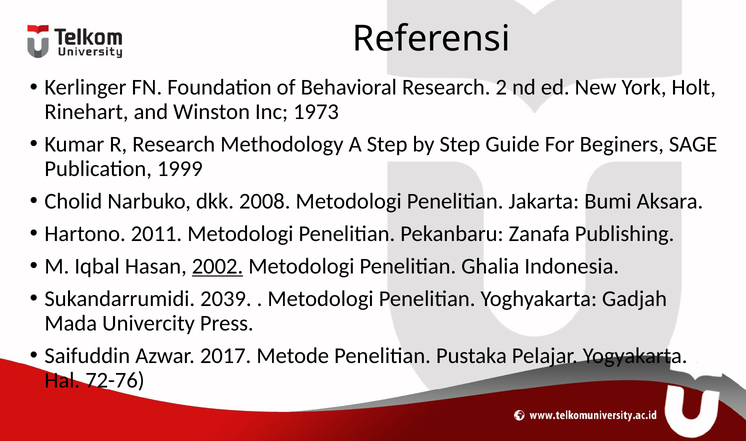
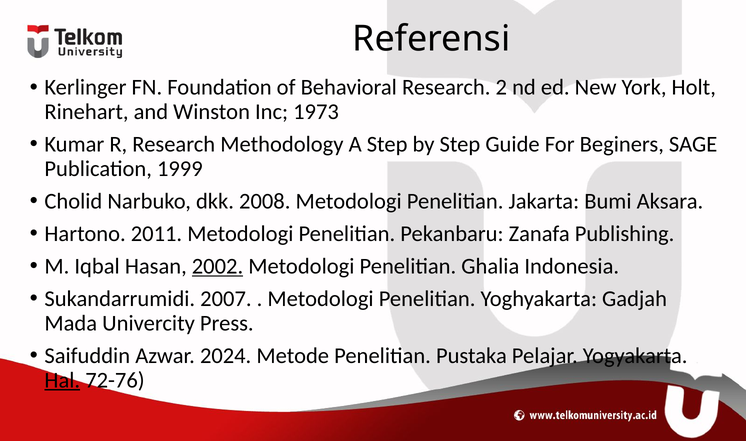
2039: 2039 -> 2007
2017: 2017 -> 2024
Hal underline: none -> present
